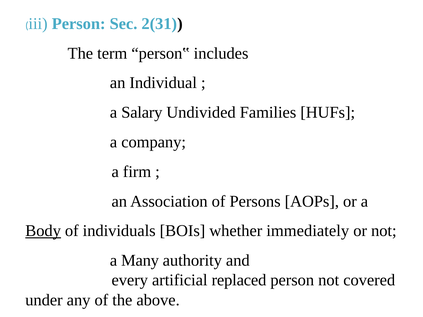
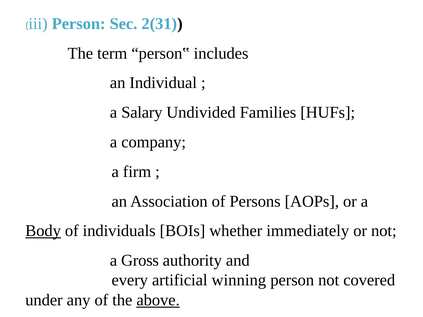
Many: Many -> Gross
replaced: replaced -> winning
above underline: none -> present
